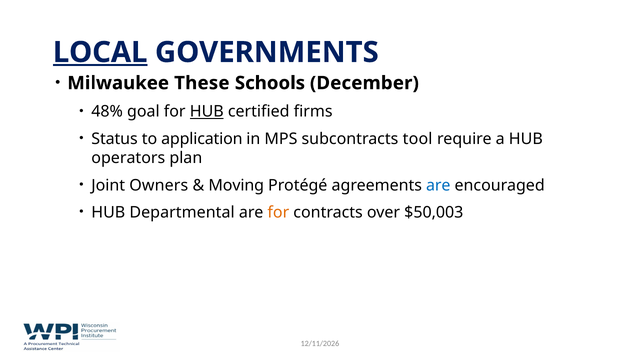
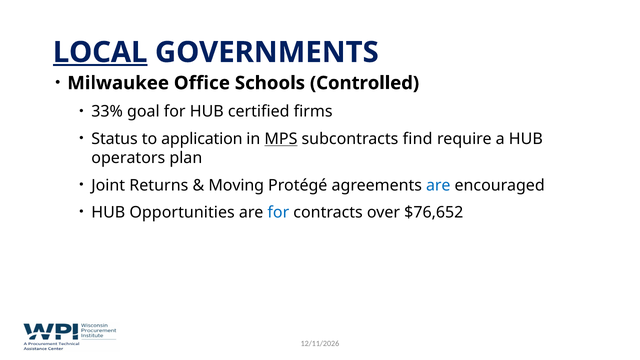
These: These -> Office
December: December -> Controlled
48%: 48% -> 33%
HUB at (207, 112) underline: present -> none
MPS underline: none -> present
tool: tool -> find
Owners: Owners -> Returns
Departmental: Departmental -> Opportunities
for at (278, 212) colour: orange -> blue
$50,003: $50,003 -> $76,652
